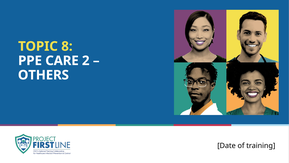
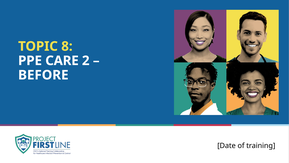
OTHERS: OTHERS -> BEFORE
